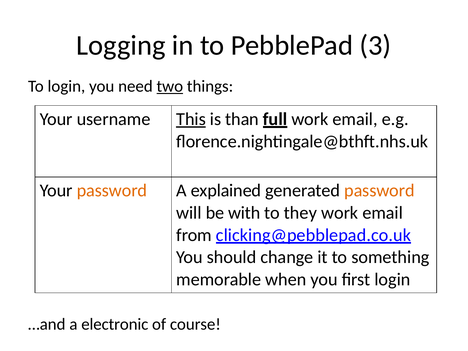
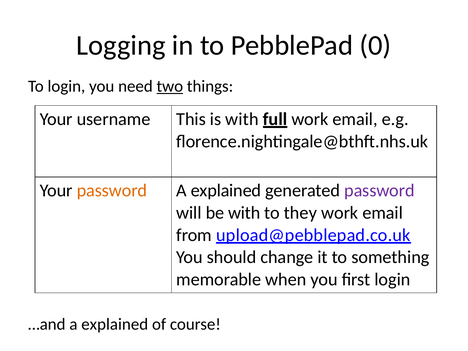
3: 3 -> 0
This underline: present -> none
is than: than -> with
password at (379, 191) colour: orange -> purple
clicking@pebblepad.co.uk: clicking@pebblepad.co.uk -> upload@pebblepad.co.uk
…and a electronic: electronic -> explained
